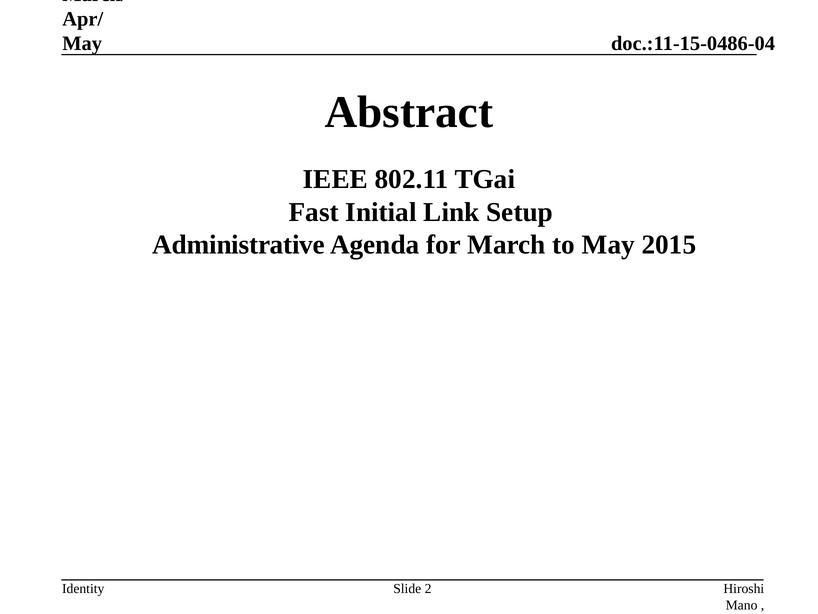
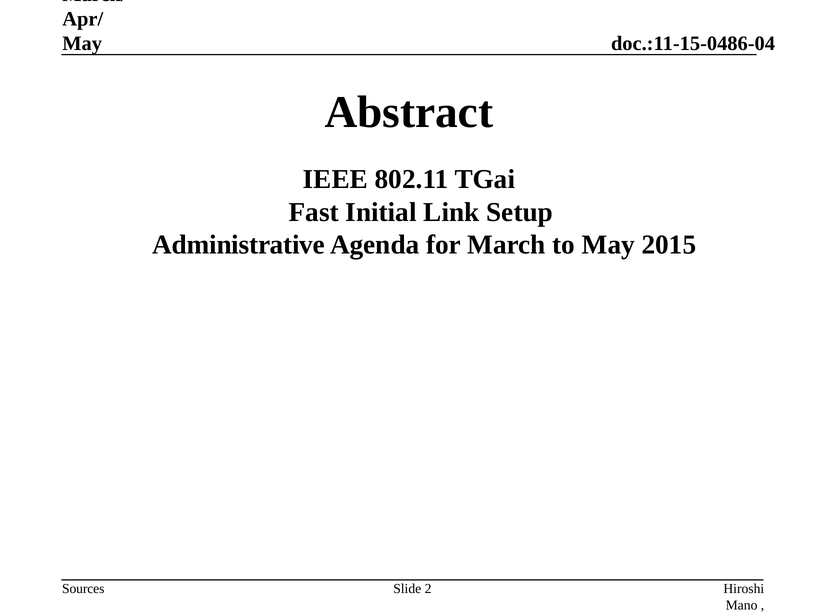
Identity: Identity -> Sources
